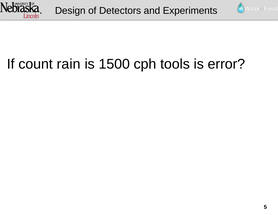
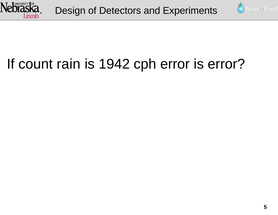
1500: 1500 -> 1942
cph tools: tools -> error
